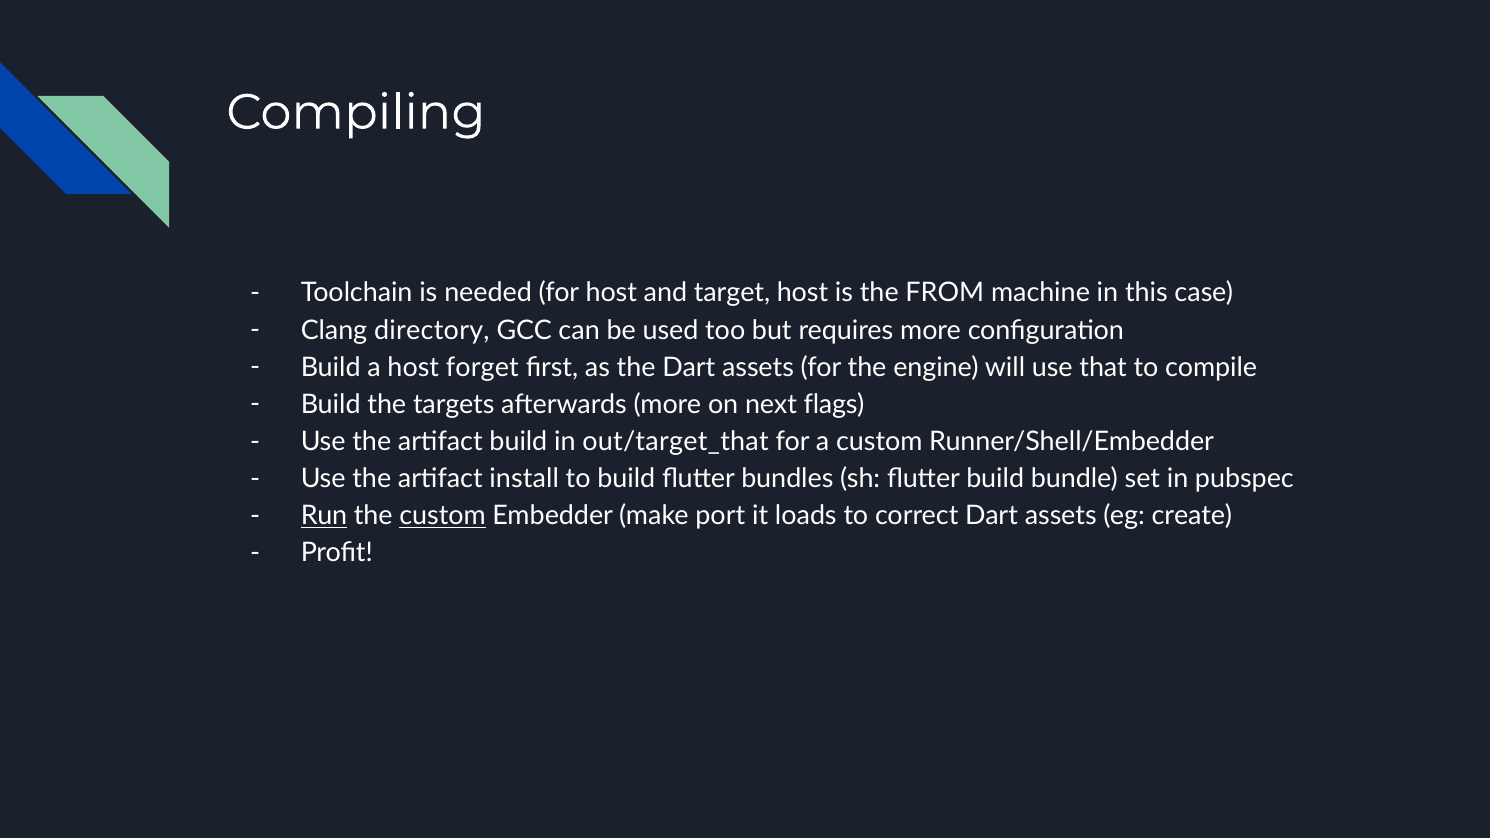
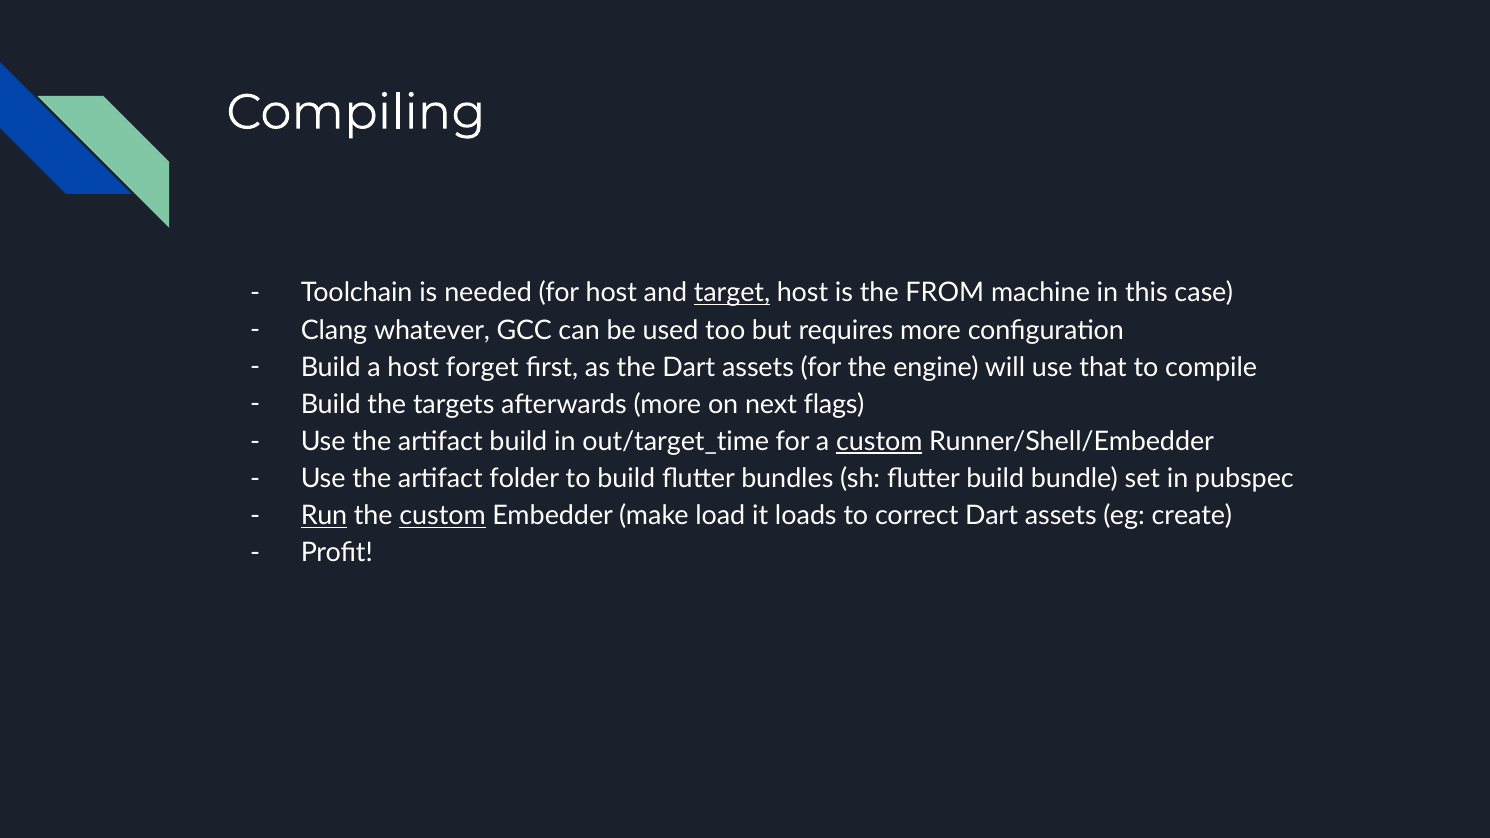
target underline: none -> present
directory: directory -> whatever
out/target_that: out/target_that -> out/target_time
custom at (879, 442) underline: none -> present
install: install -> folder
port: port -> load
